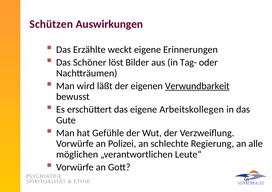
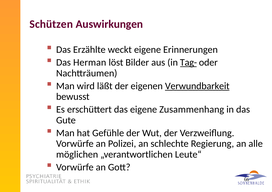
Schöner: Schöner -> Herman
Tag- underline: none -> present
Arbeitskollegen: Arbeitskollegen -> Zusammenhang
